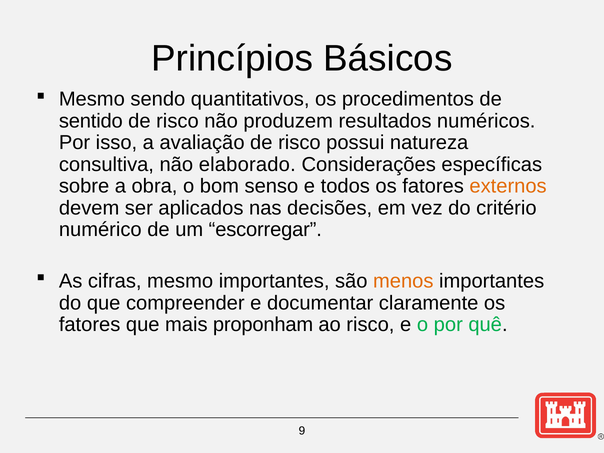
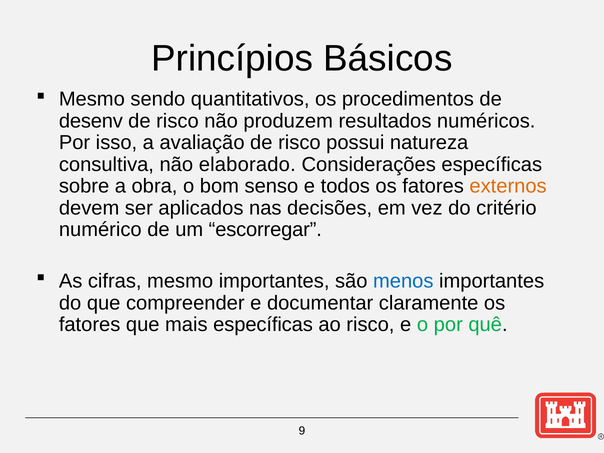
sentido: sentido -> desenv
menos colour: orange -> blue
mais proponham: proponham -> específicas
